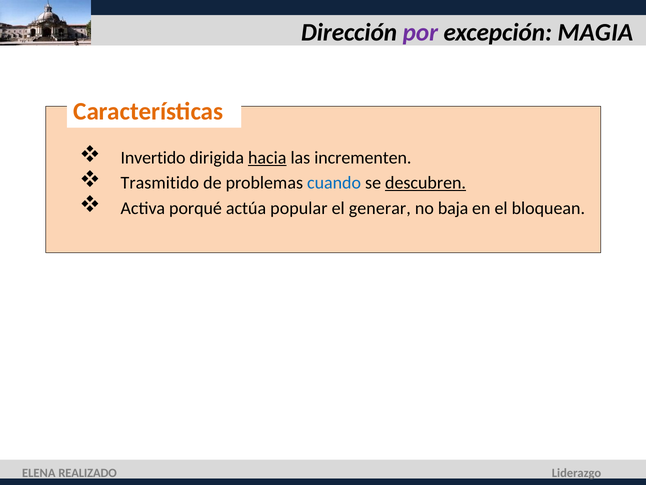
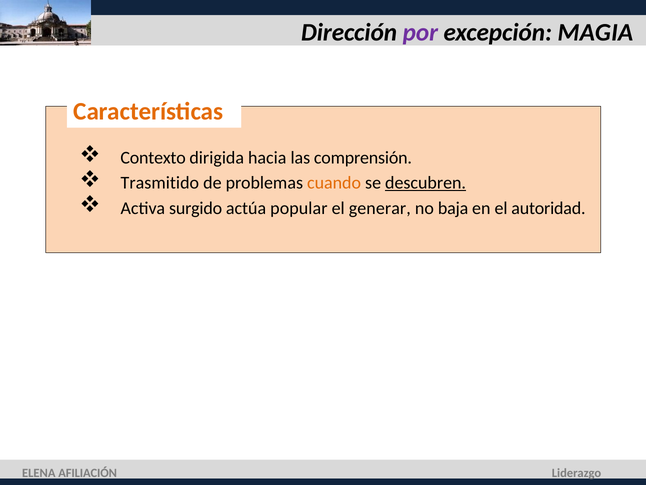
Invertido: Invertido -> Contexto
hacia underline: present -> none
incrementen: incrementen -> comprensión
cuando colour: blue -> orange
porqué: porqué -> surgido
bloquean: bloquean -> autoridad
REALIZADO: REALIZADO -> AFILIACIÓN
